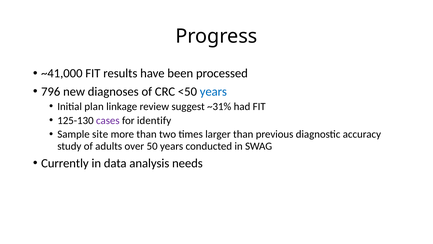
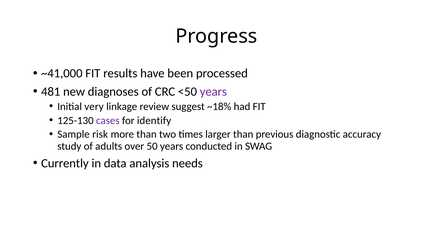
796: 796 -> 481
years at (213, 91) colour: blue -> purple
plan: plan -> very
~31%: ~31% -> ~18%
site: site -> risk
